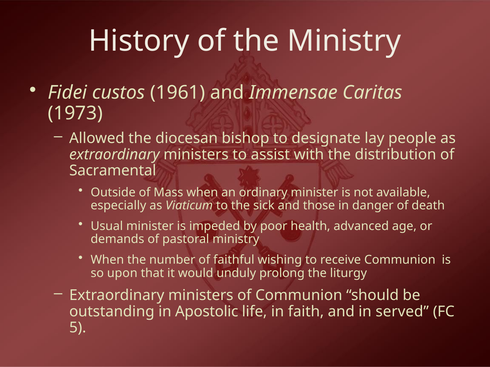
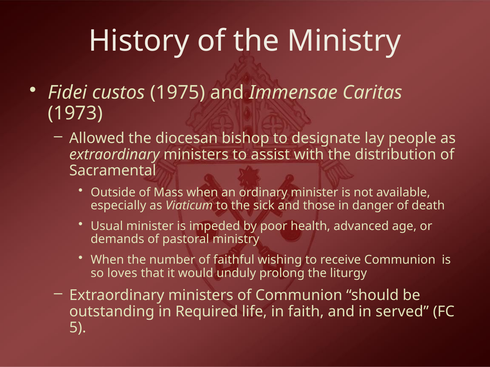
1961: 1961 -> 1975
upon: upon -> loves
Apostolic: Apostolic -> Required
